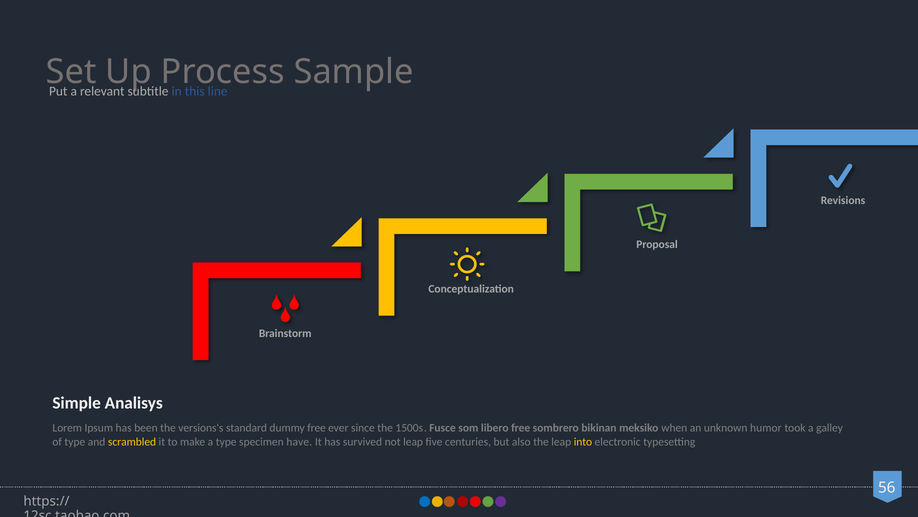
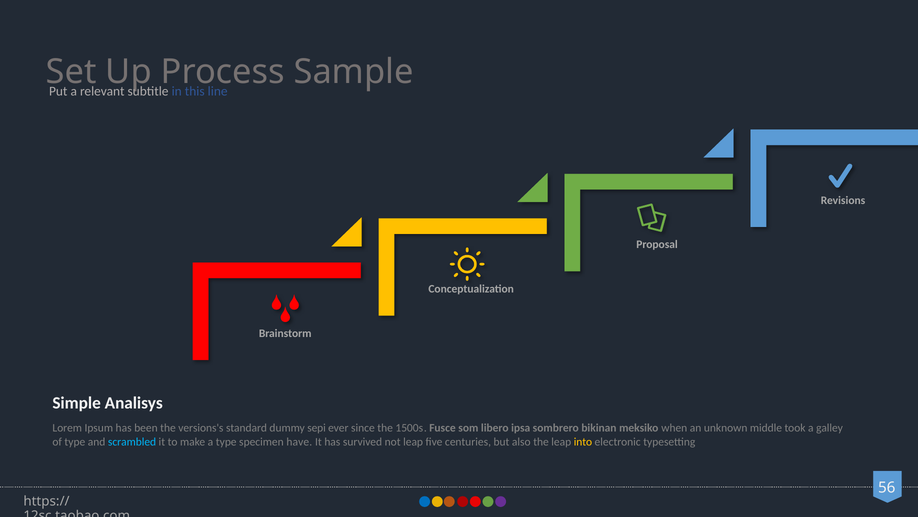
dummy free: free -> sepi
libero free: free -> ipsa
humor: humor -> middle
scrambled colour: yellow -> light blue
